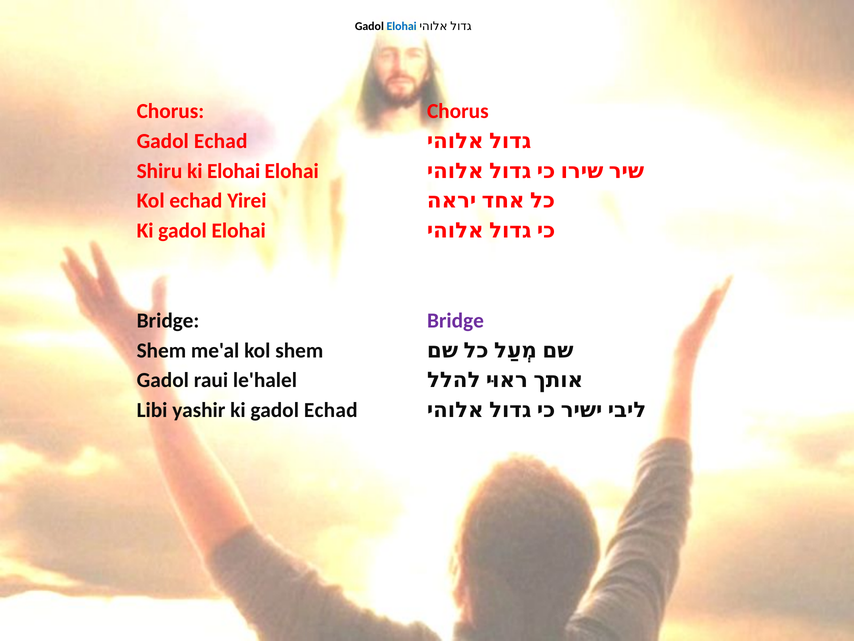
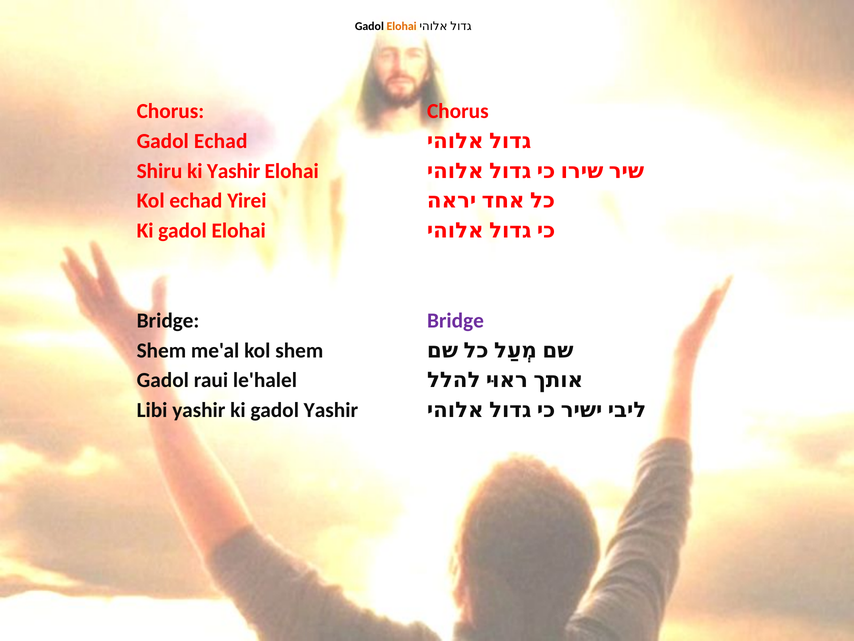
Elohai at (402, 26) colour: blue -> orange
ki Elohai: Elohai -> Yashir
ki gadol Echad: Echad -> Yashir
